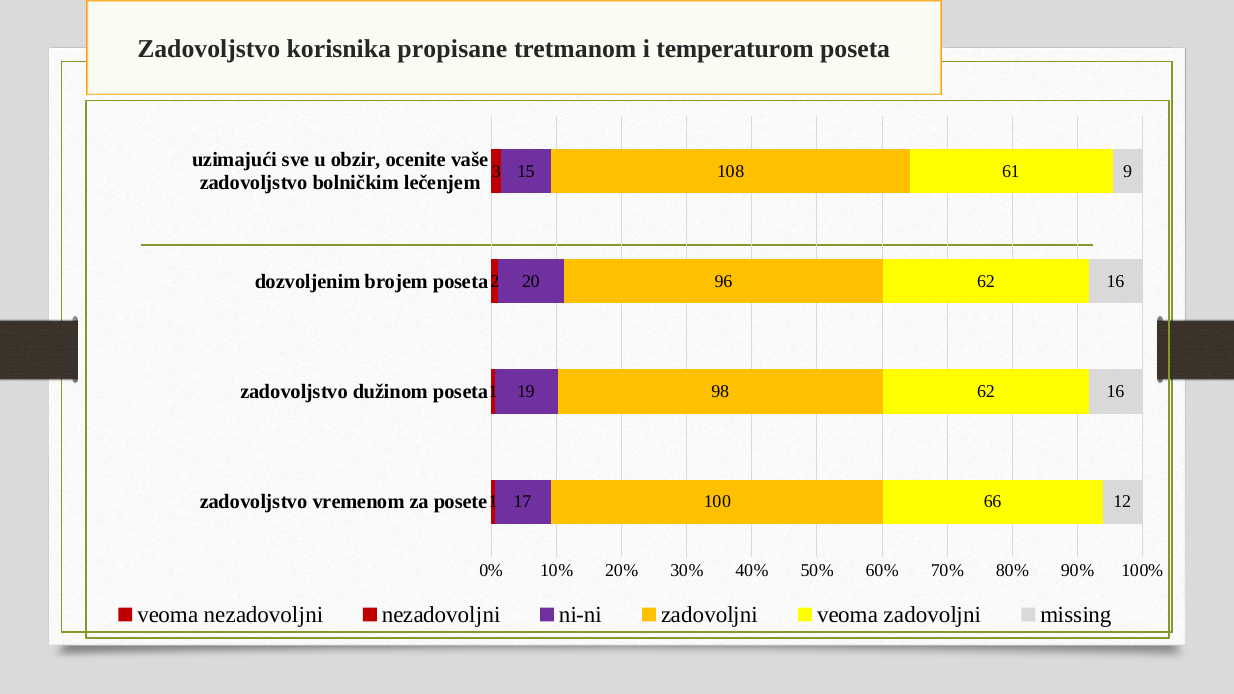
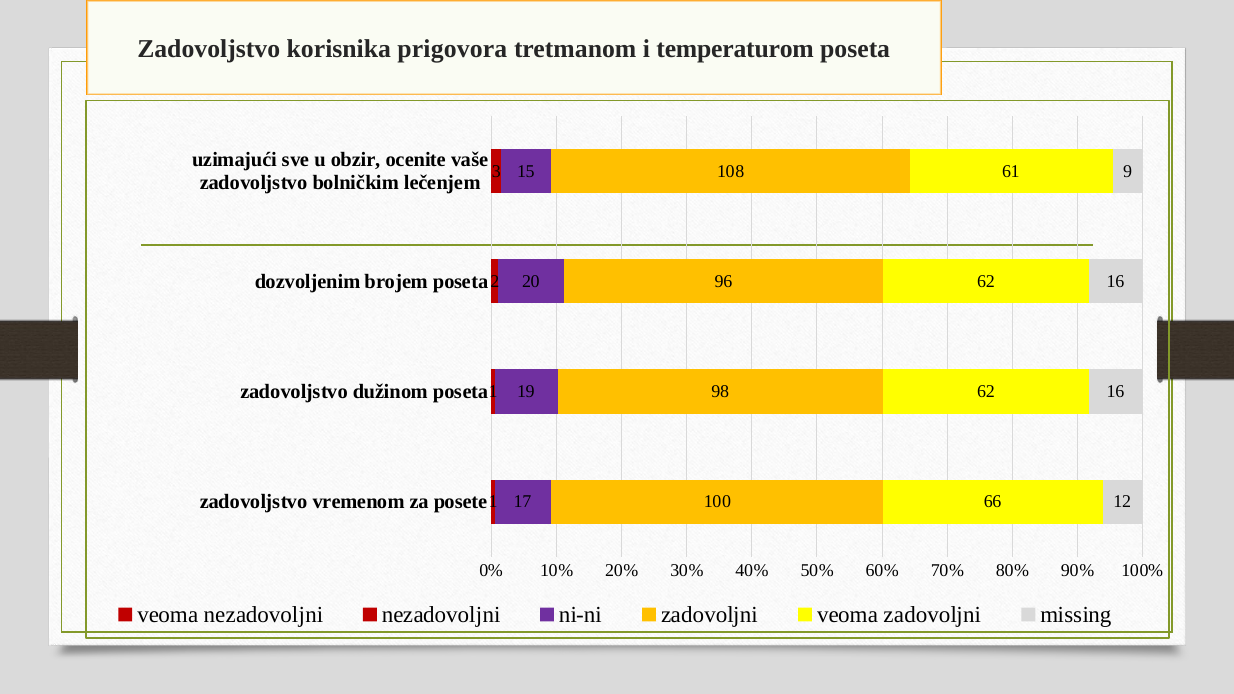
propisane: propisane -> prigovora
